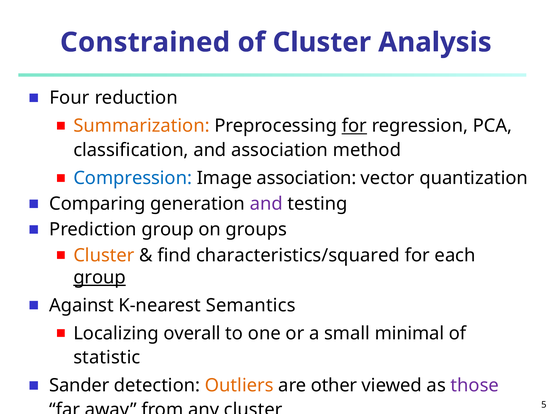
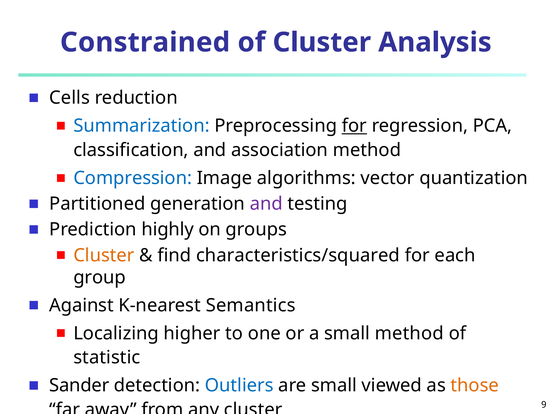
Four: Four -> Cells
Summarization colour: orange -> blue
Image association: association -> algorithms
Comparing: Comparing -> Partitioned
Prediction group: group -> highly
group at (100, 277) underline: present -> none
overall: overall -> higher
small minimal: minimal -> method
Outliers colour: orange -> blue
are other: other -> small
those colour: purple -> orange
5: 5 -> 9
